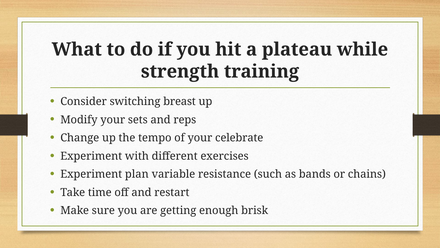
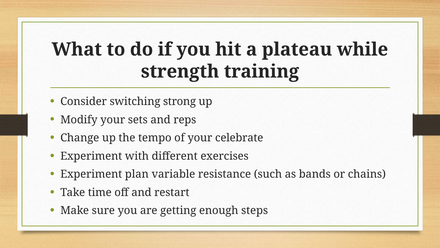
breast: breast -> strong
brisk: brisk -> steps
